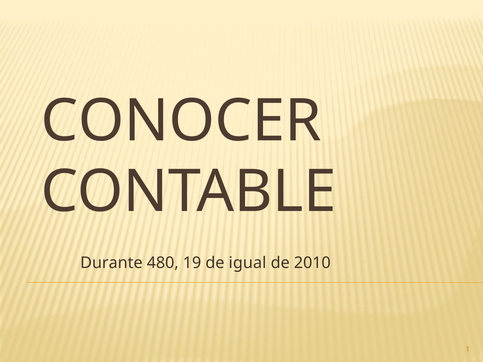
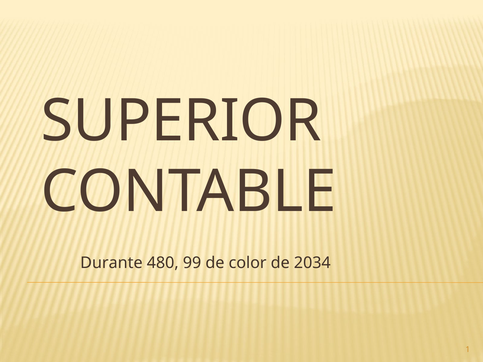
CONOCER: CONOCER -> SUPERIOR
19: 19 -> 99
igual: igual -> color
2010: 2010 -> 2034
